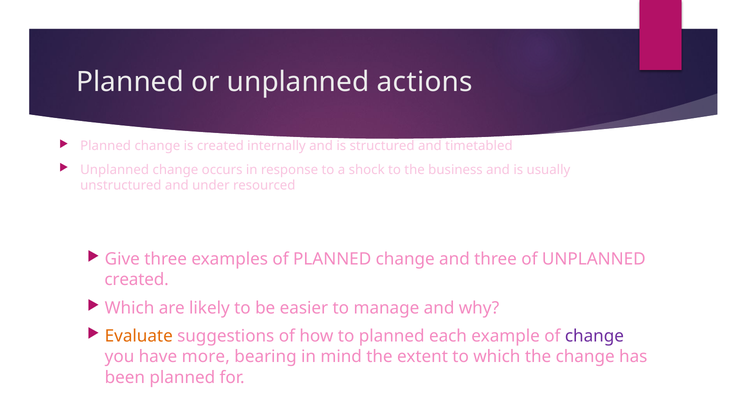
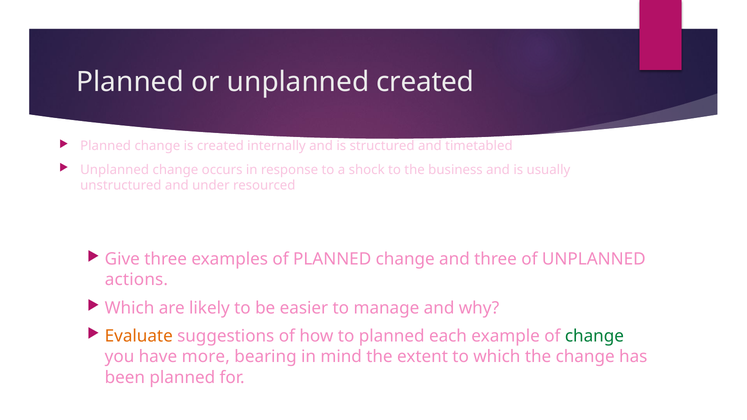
unplanned actions: actions -> created
created at (137, 280): created -> actions
change at (594, 336) colour: purple -> green
